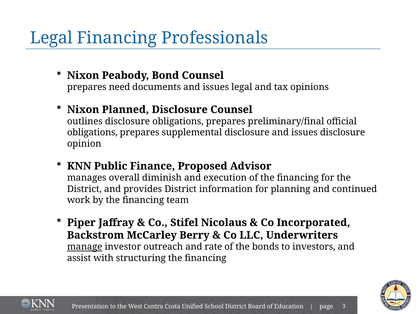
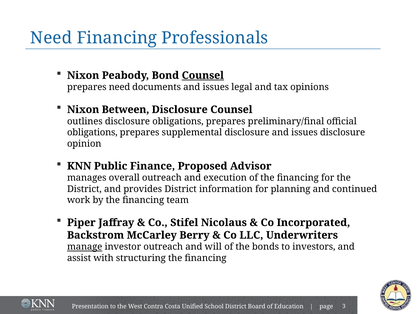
Legal at (51, 38): Legal -> Need
Counsel at (203, 75) underline: none -> present
Planned: Planned -> Between
overall diminish: diminish -> outreach
rate: rate -> will
